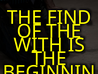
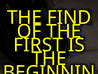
WITH: WITH -> FIRST
